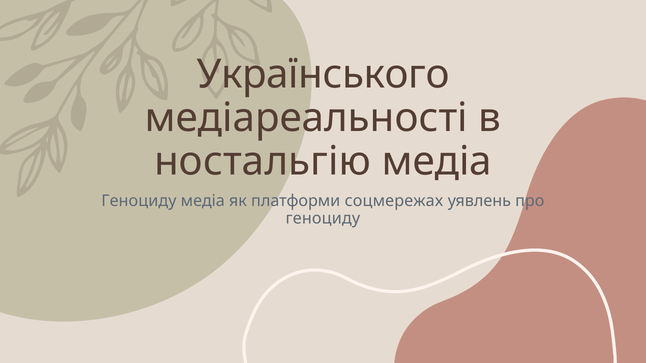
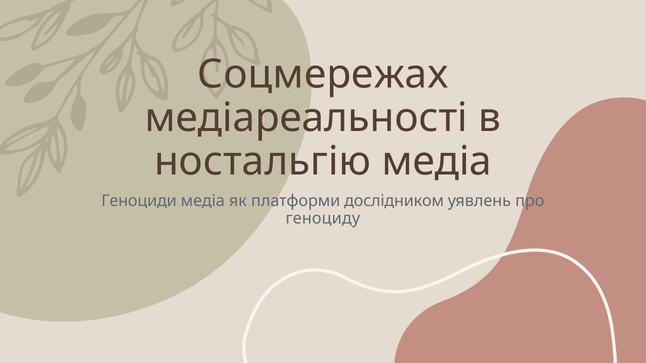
Українського: Українського -> Соцмережах
Геноциду at (139, 201): Геноциду -> Геноциди
соцмережах: соцмережах -> дослідником
